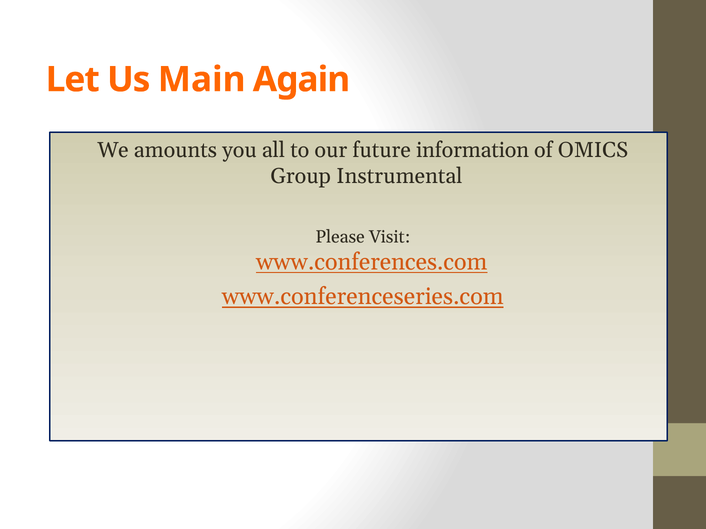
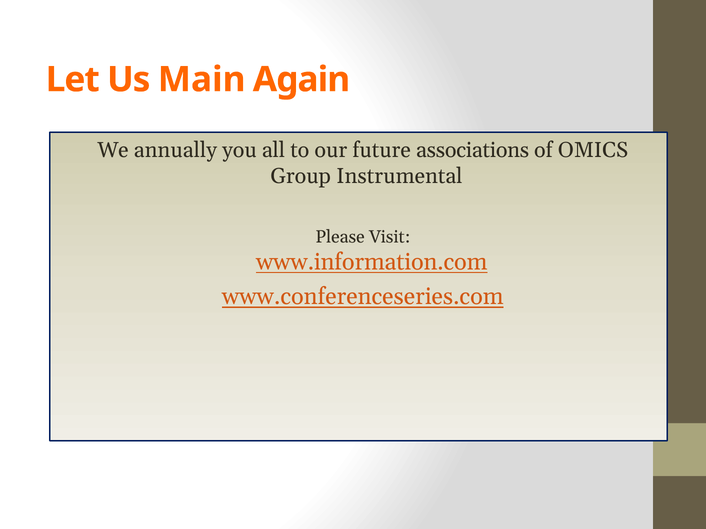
amounts: amounts -> annually
information: information -> associations
www.conferences.com: www.conferences.com -> www.information.com
